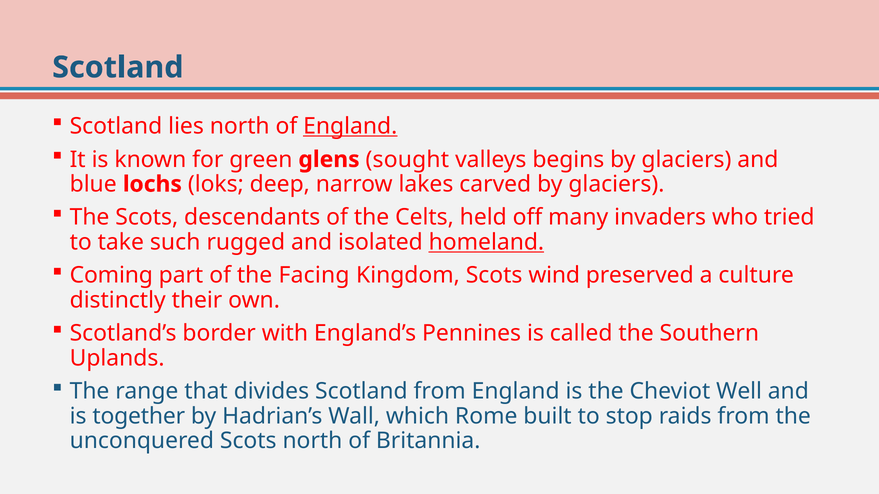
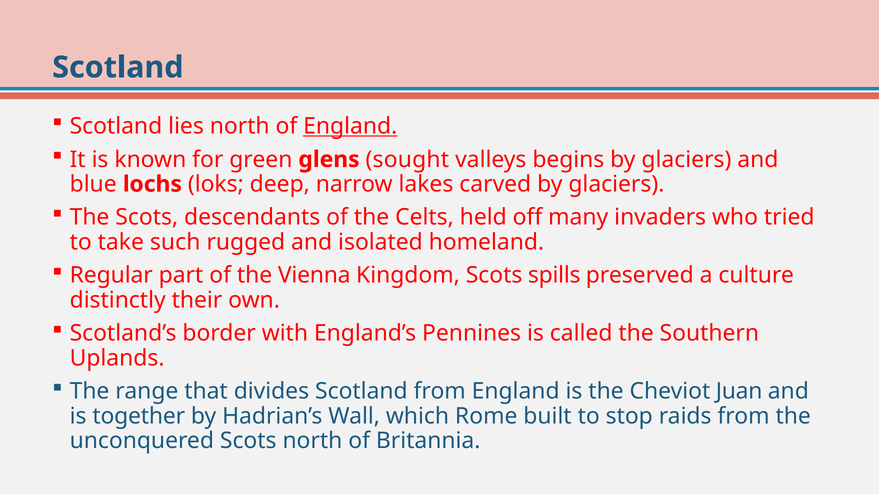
homeland underline: present -> none
Coming: Coming -> Regular
Facing: Facing -> Vienna
wind: wind -> spills
Well: Well -> Juan
